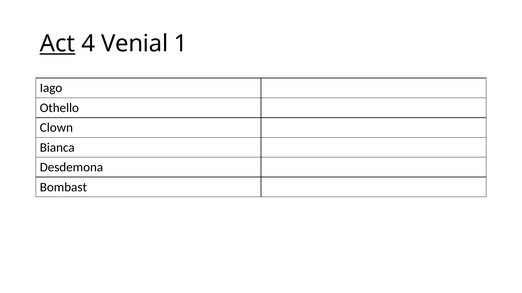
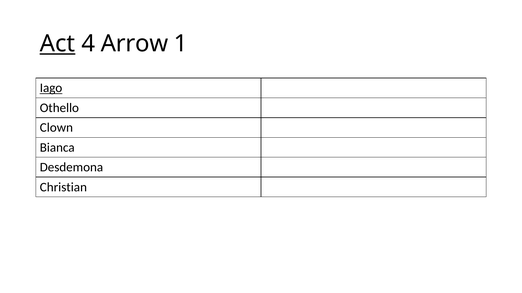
Venial: Venial -> Arrow
Iago underline: none -> present
Bombast: Bombast -> Christian
